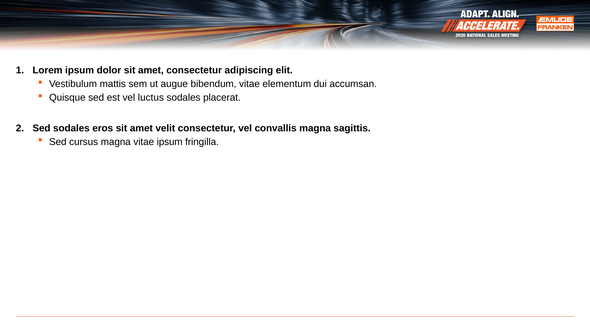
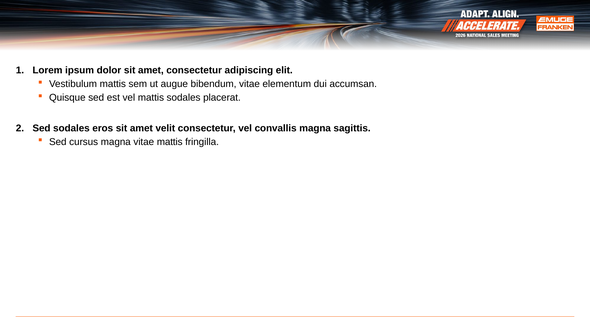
vel luctus: luctus -> mattis
vitae ipsum: ipsum -> mattis
